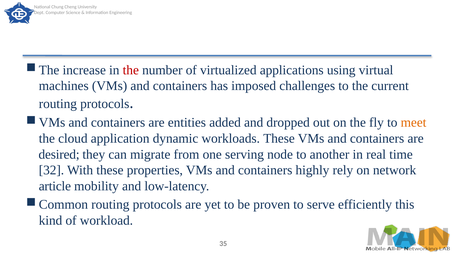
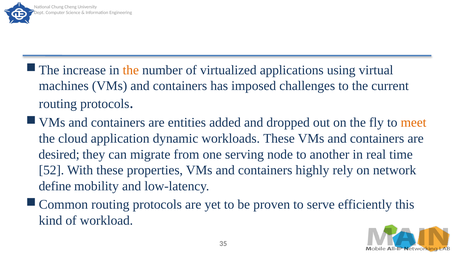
the at (131, 70) colour: red -> orange
32: 32 -> 52
article: article -> define
